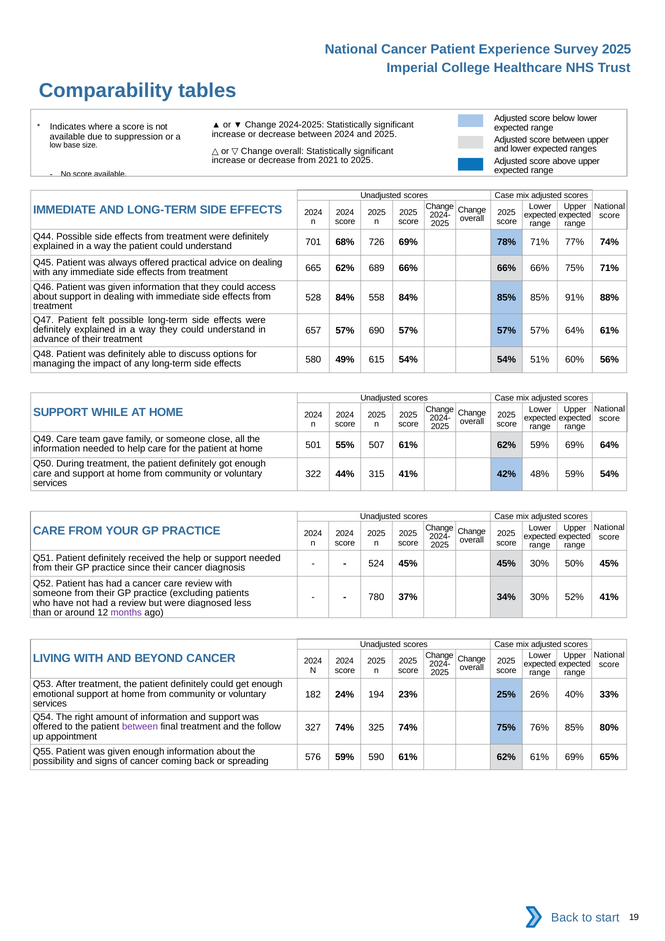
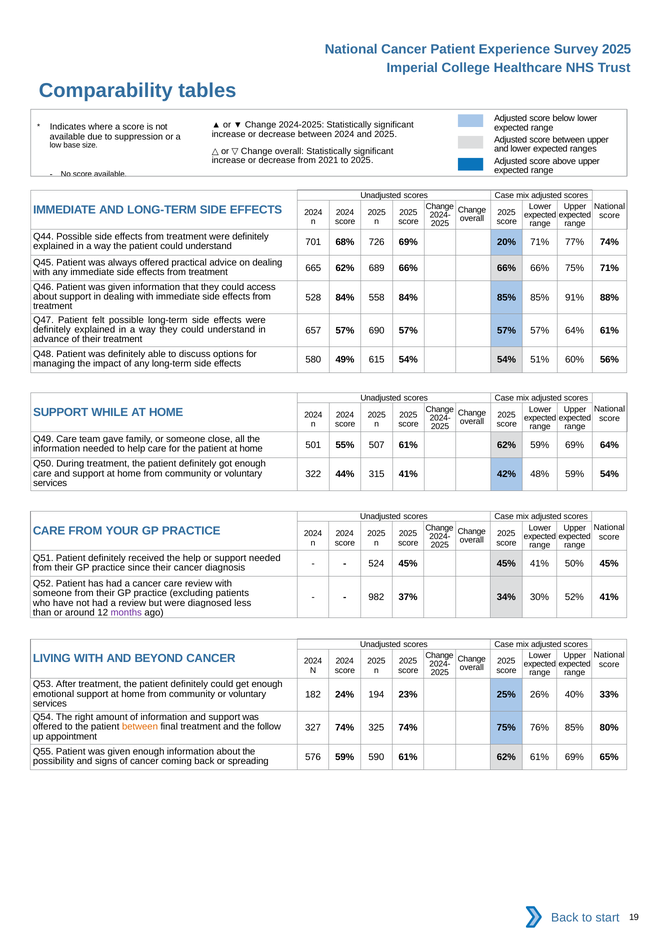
78%: 78% -> 20%
45% 30%: 30% -> 41%
780: 780 -> 982
between at (140, 727) colour: purple -> orange
